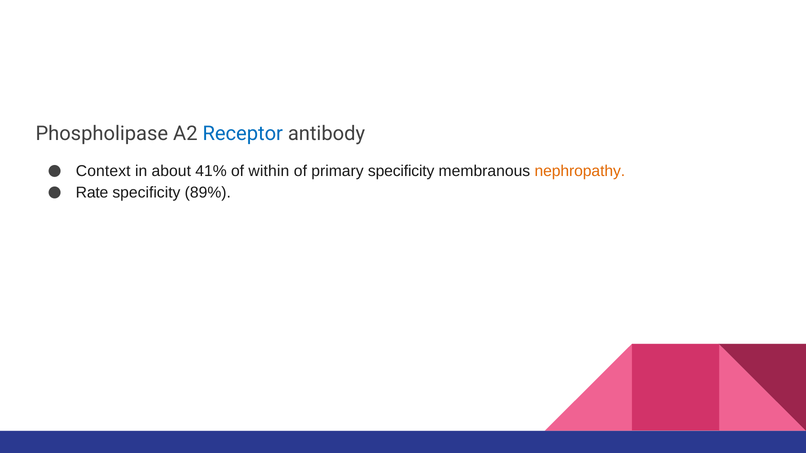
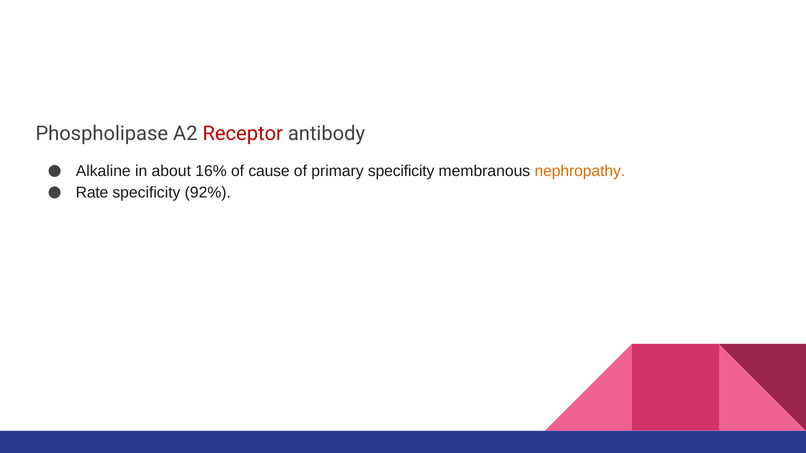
Receptor colour: blue -> red
Context: Context -> Alkaline
41%: 41% -> 16%
within: within -> cause
89%: 89% -> 92%
